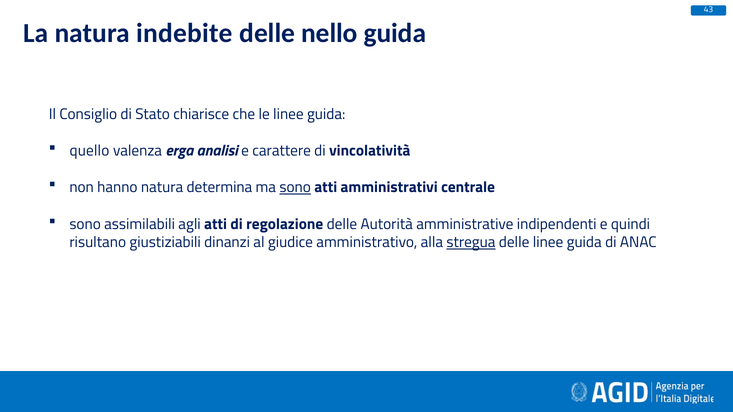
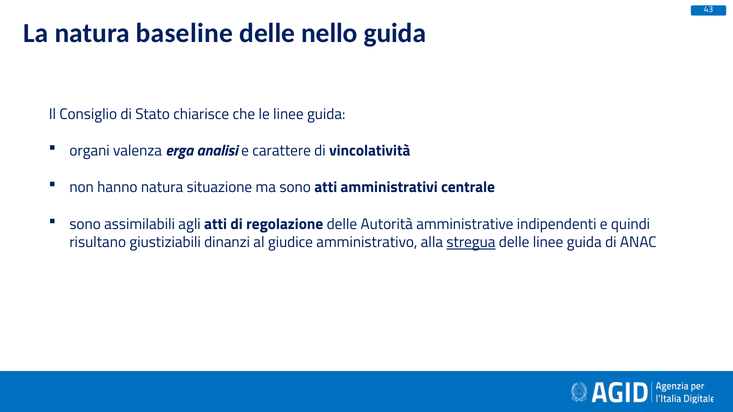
indebite: indebite -> baseline
quello: quello -> organi
determina: determina -> situazione
sono at (295, 187) underline: present -> none
